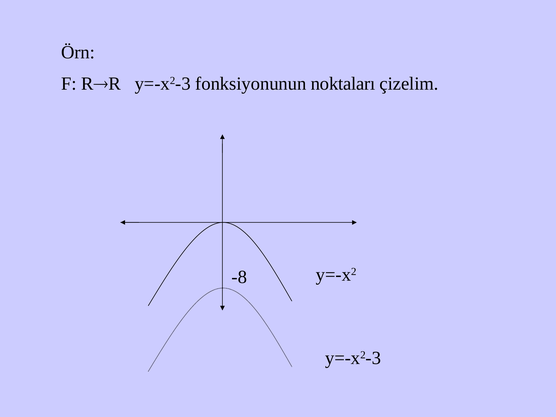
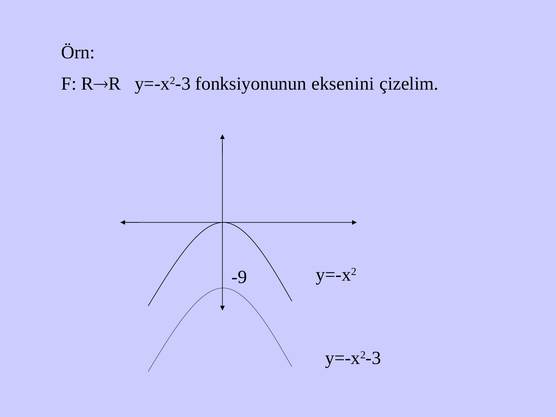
noktaları: noktaları -> eksenini
-8: -8 -> -9
